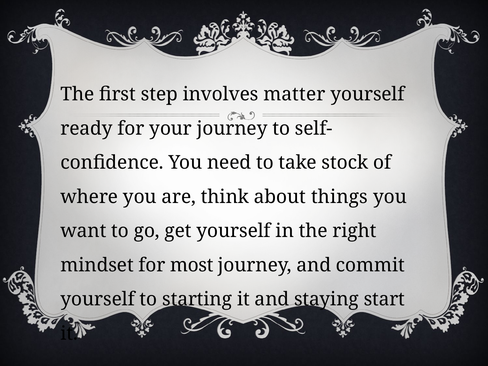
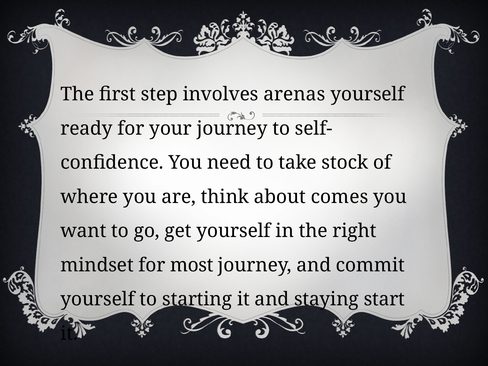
matter: matter -> arenas
things: things -> comes
